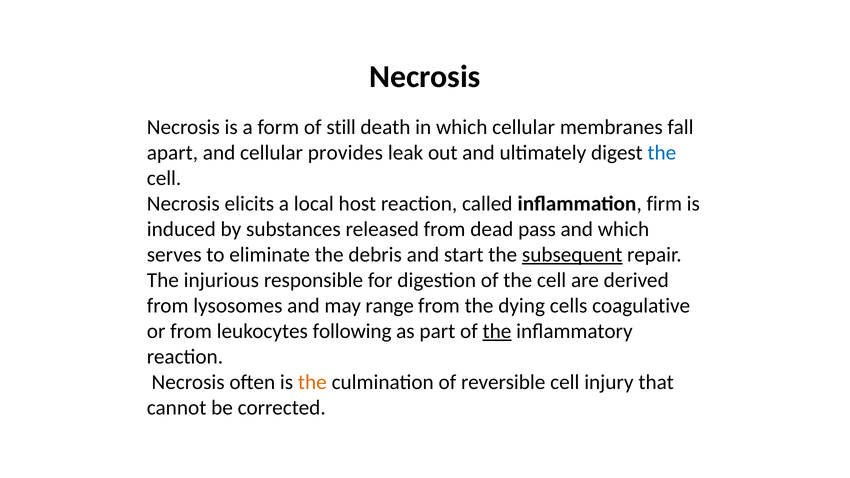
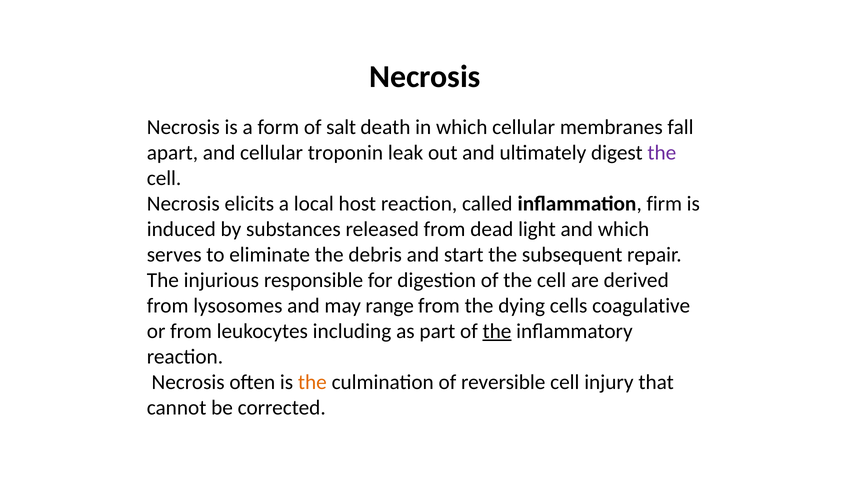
still: still -> salt
provides: provides -> troponin
the at (662, 153) colour: blue -> purple
pass: pass -> light
subsequent underline: present -> none
following: following -> including
